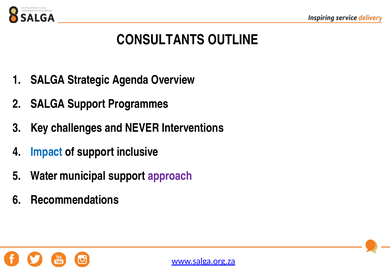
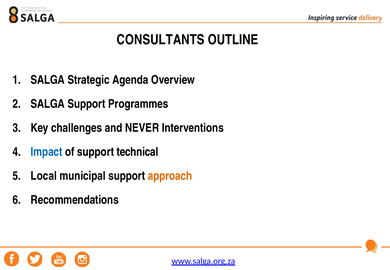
inclusive: inclusive -> technical
Water: Water -> Local
approach colour: purple -> orange
